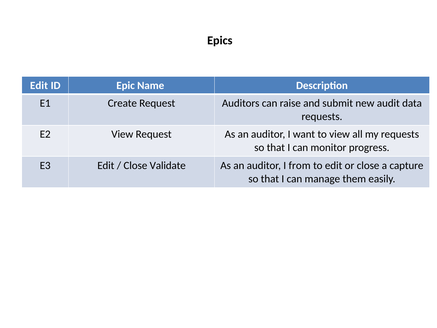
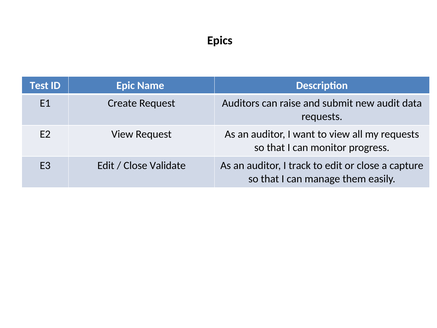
Edit at (39, 85): Edit -> Test
from: from -> track
